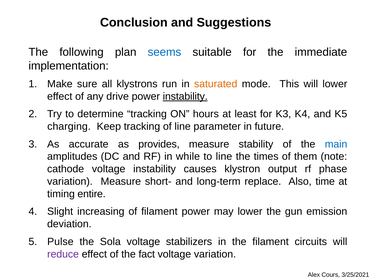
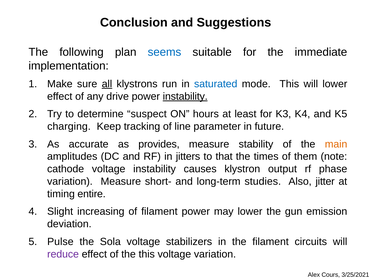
all underline: none -> present
saturated colour: orange -> blue
determine tracking: tracking -> suspect
main colour: blue -> orange
while: while -> jitters
to line: line -> that
replace: replace -> studies
time: time -> jitter
the fact: fact -> this
